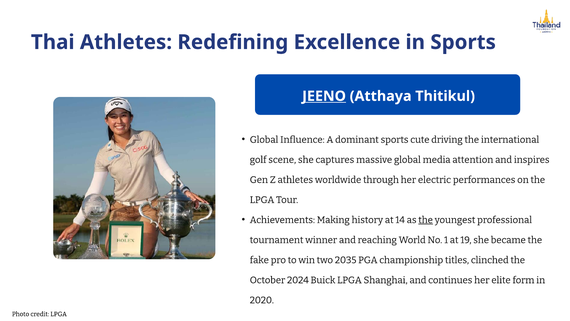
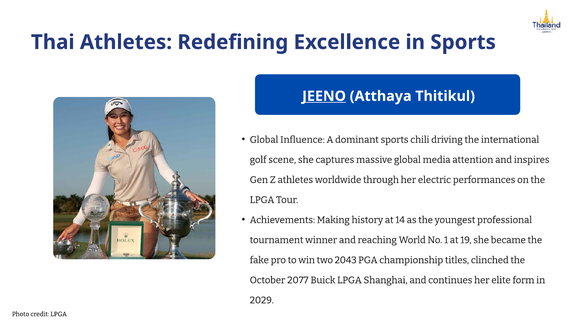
cute: cute -> chili
the at (426, 220) underline: present -> none
2035: 2035 -> 2043
2024: 2024 -> 2077
2020: 2020 -> 2029
